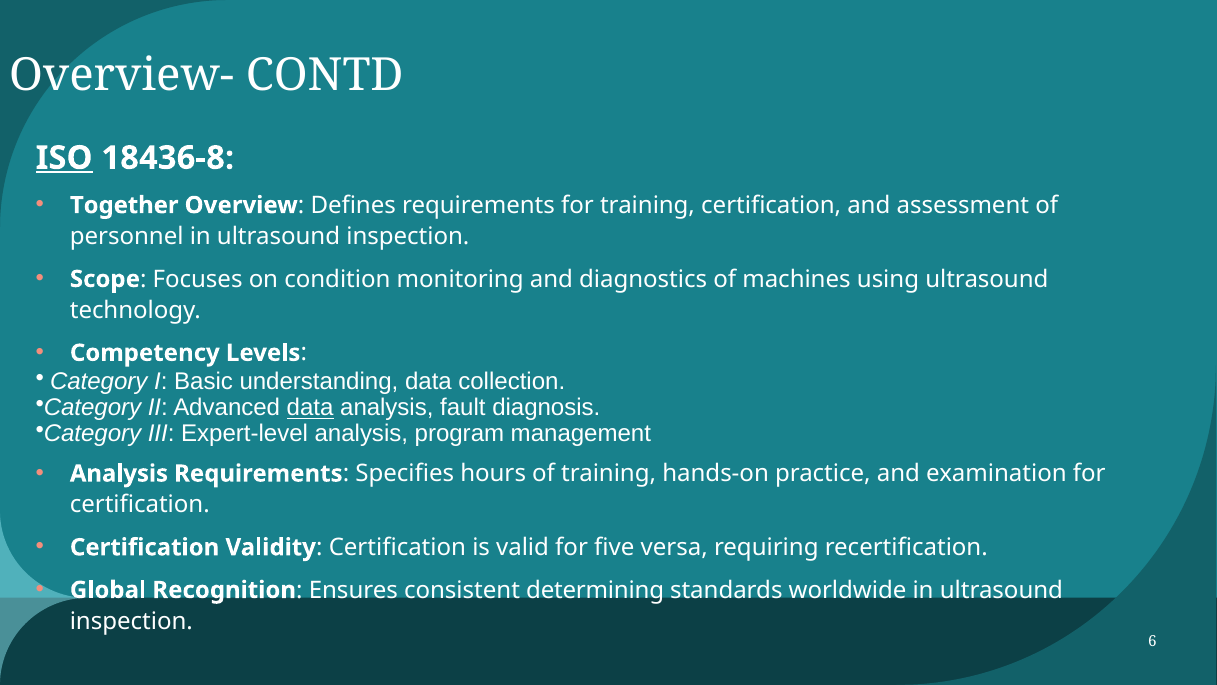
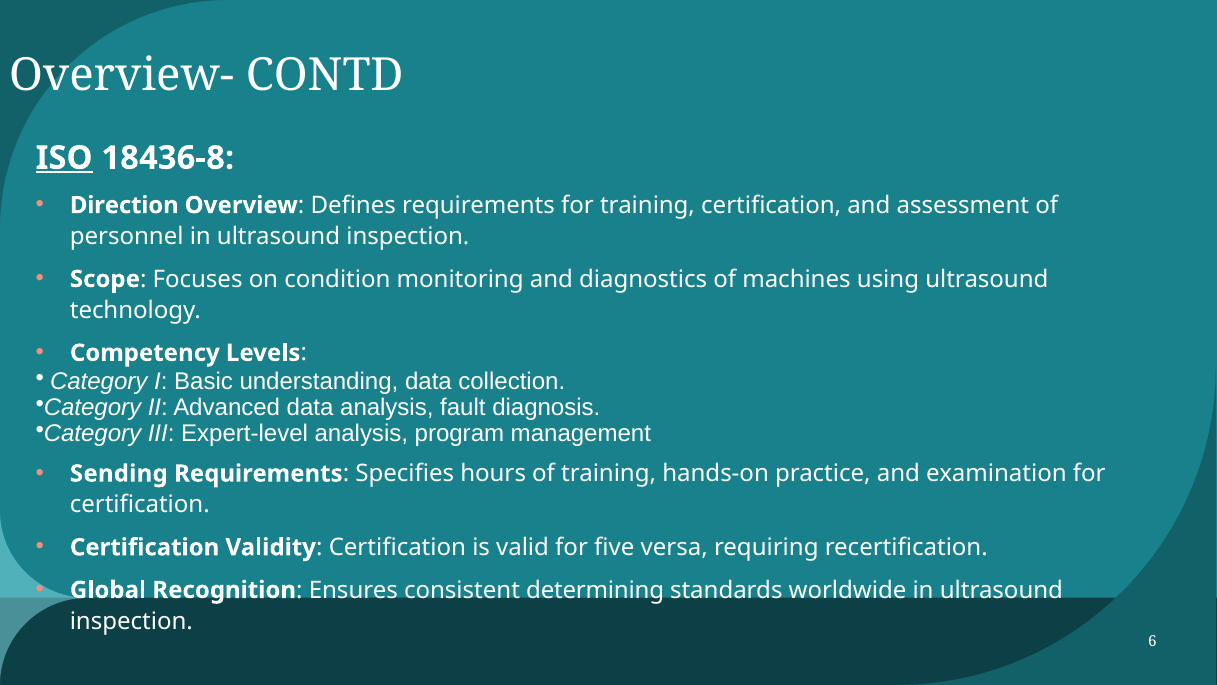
Together: Together -> Direction
data at (310, 408) underline: present -> none
Analysis at (119, 473): Analysis -> Sending
